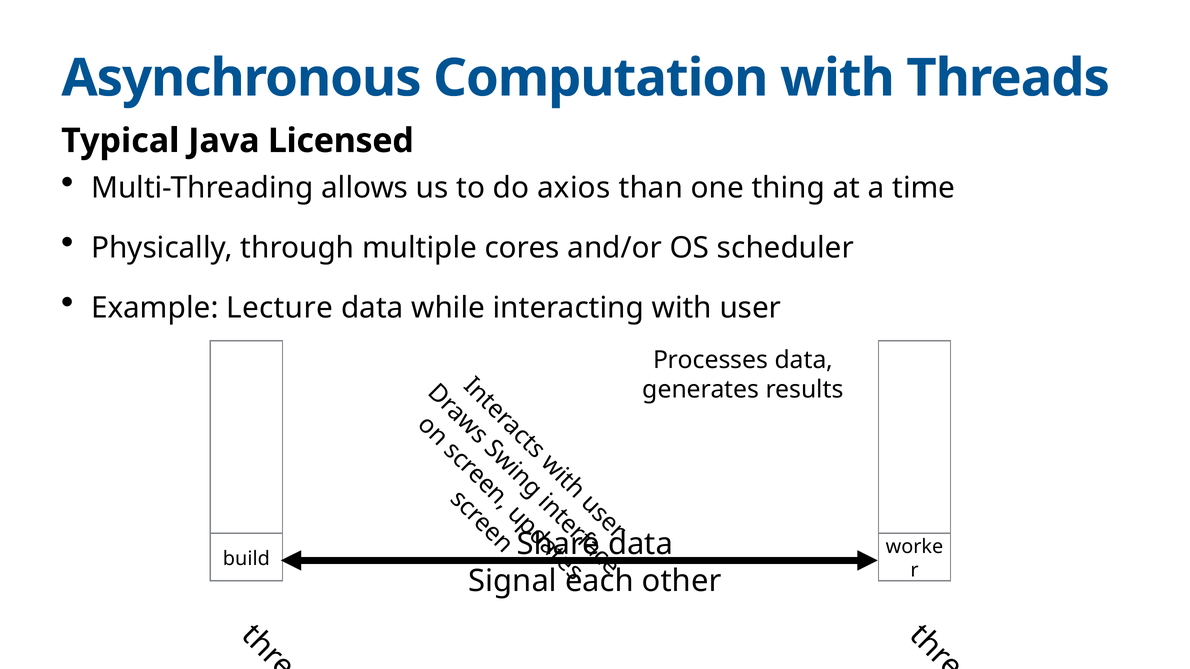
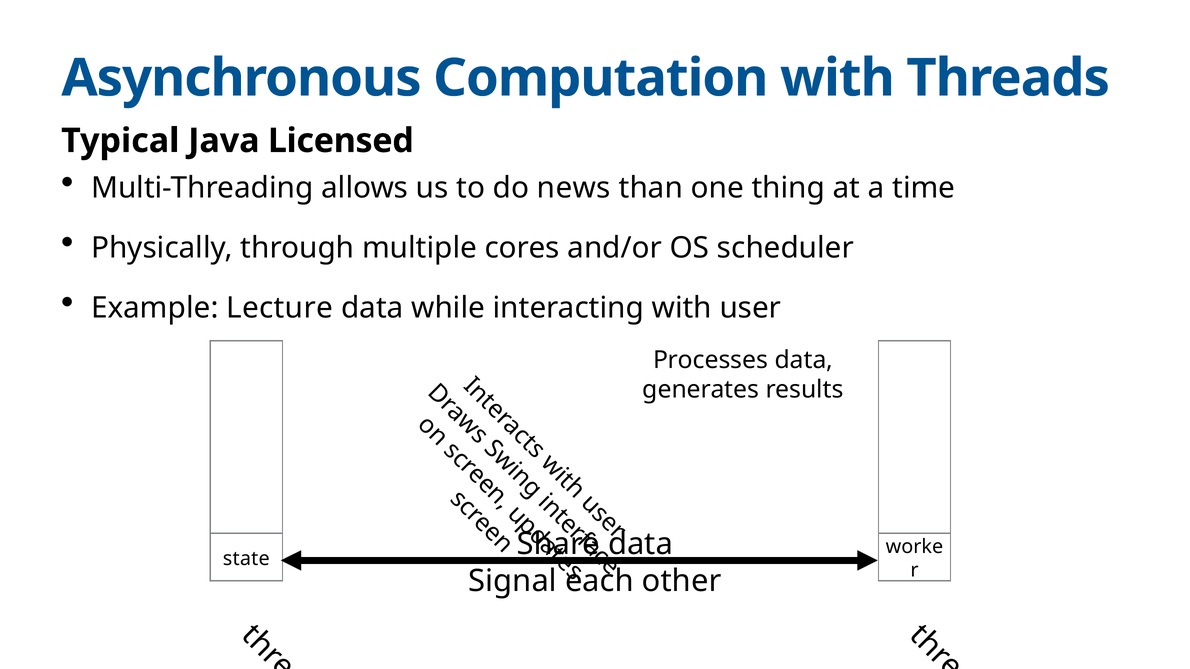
axios: axios -> news
build: build -> state
